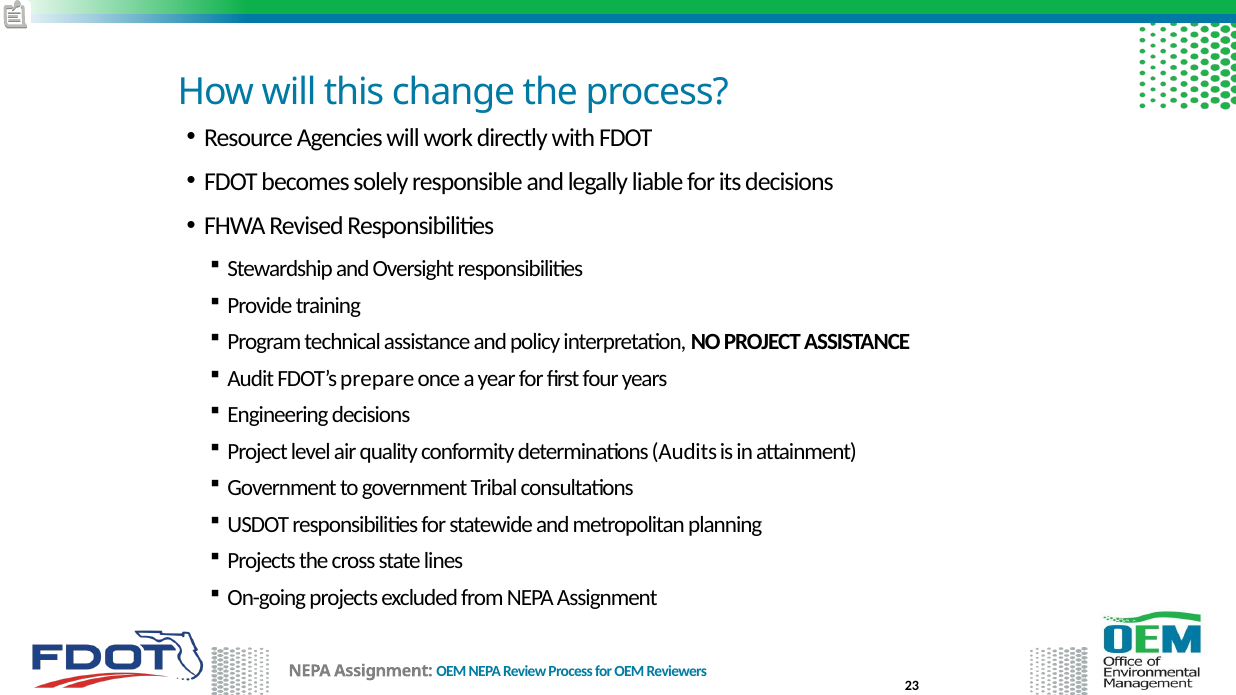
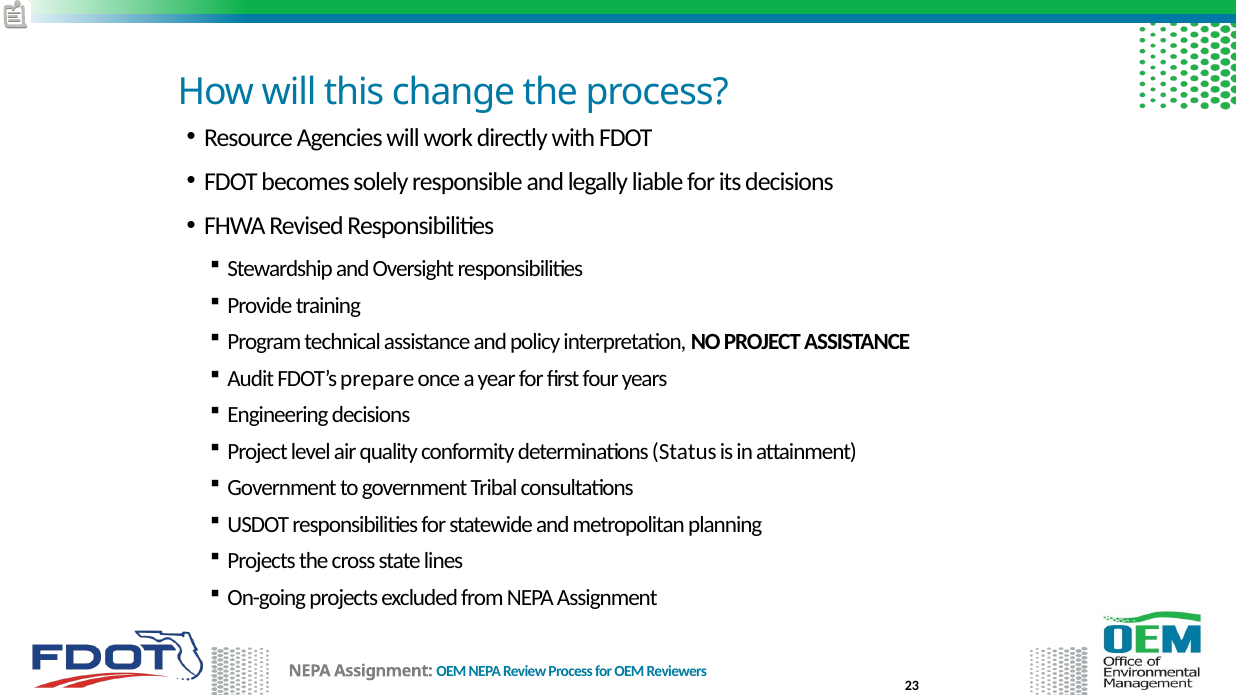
Audits: Audits -> Status
